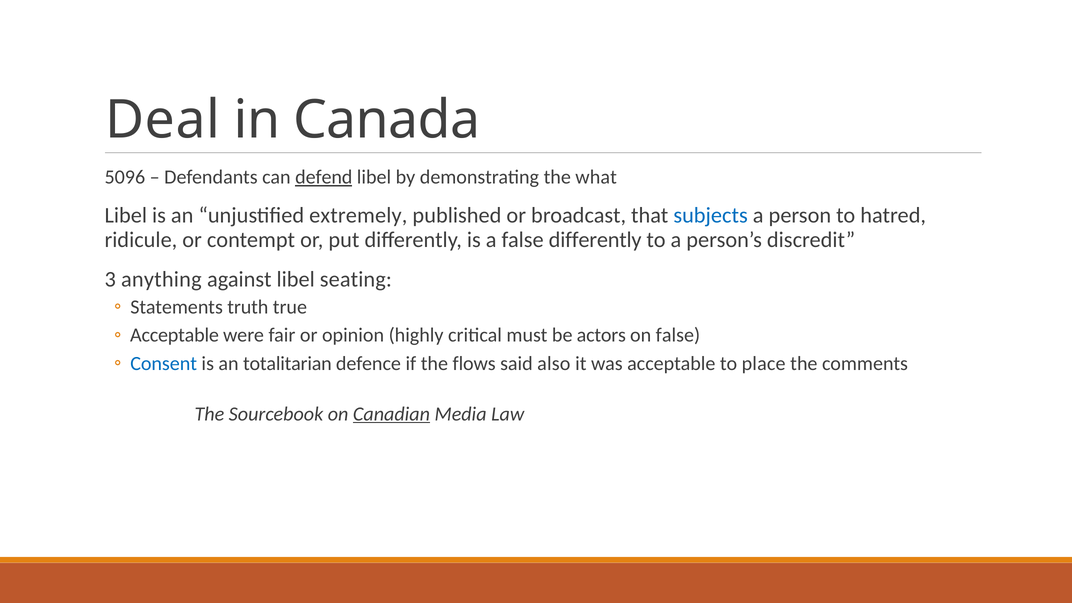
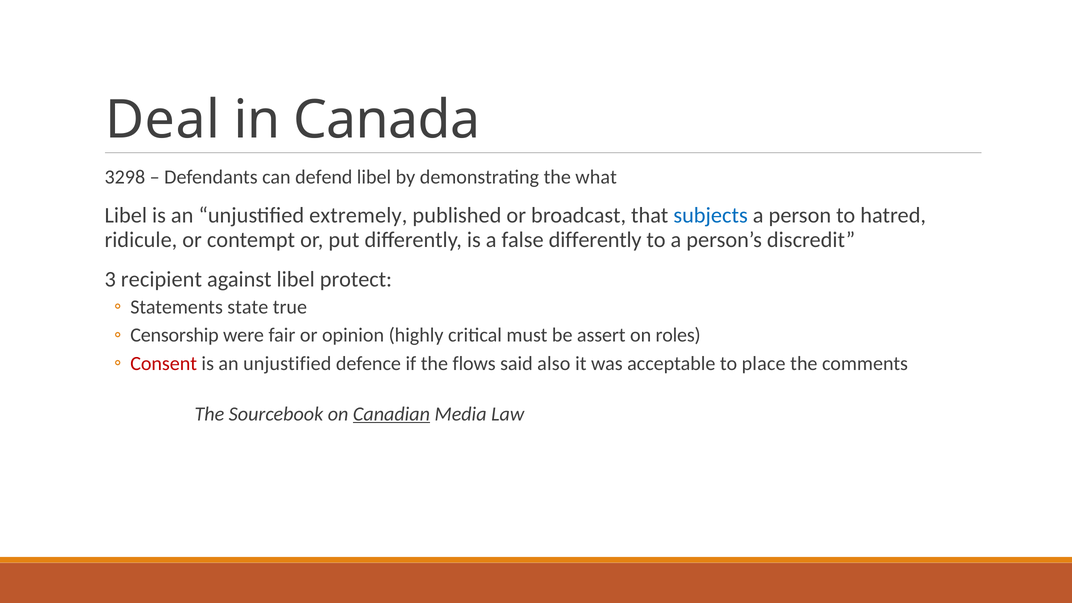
5096: 5096 -> 3298
defend underline: present -> none
anything: anything -> recipient
seating: seating -> protect
truth: truth -> state
Acceptable at (175, 335): Acceptable -> Censorship
actors: actors -> assert
on false: false -> roles
Consent colour: blue -> red
totalitarian at (287, 364): totalitarian -> unjustified
